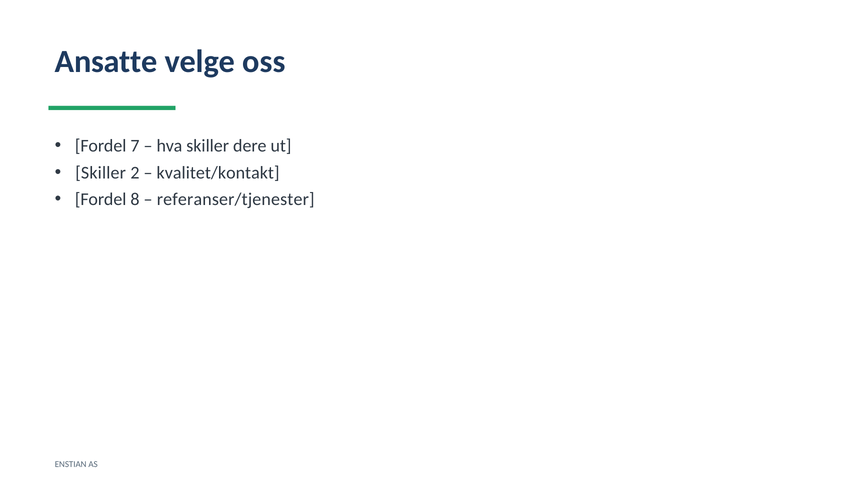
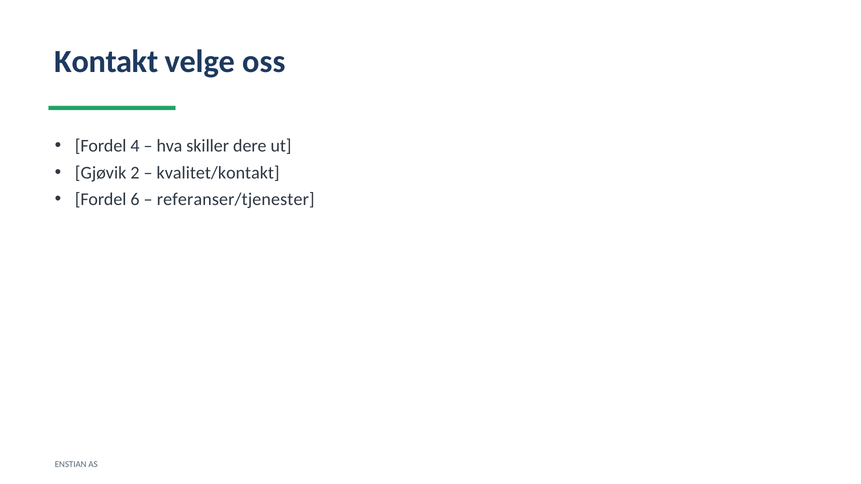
Ansatte: Ansatte -> Kontakt
7: 7 -> 4
Skiller at (101, 173): Skiller -> Gjøvik
8: 8 -> 6
